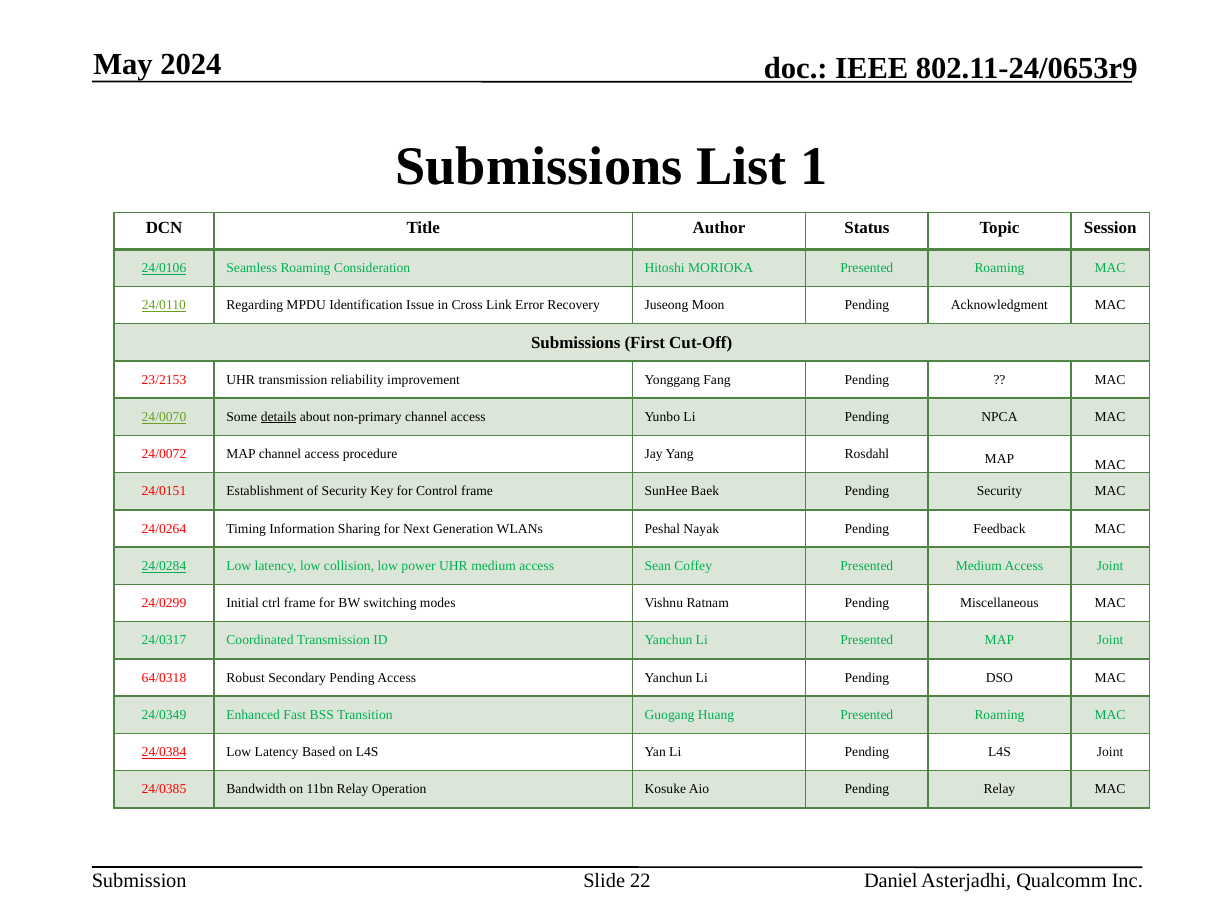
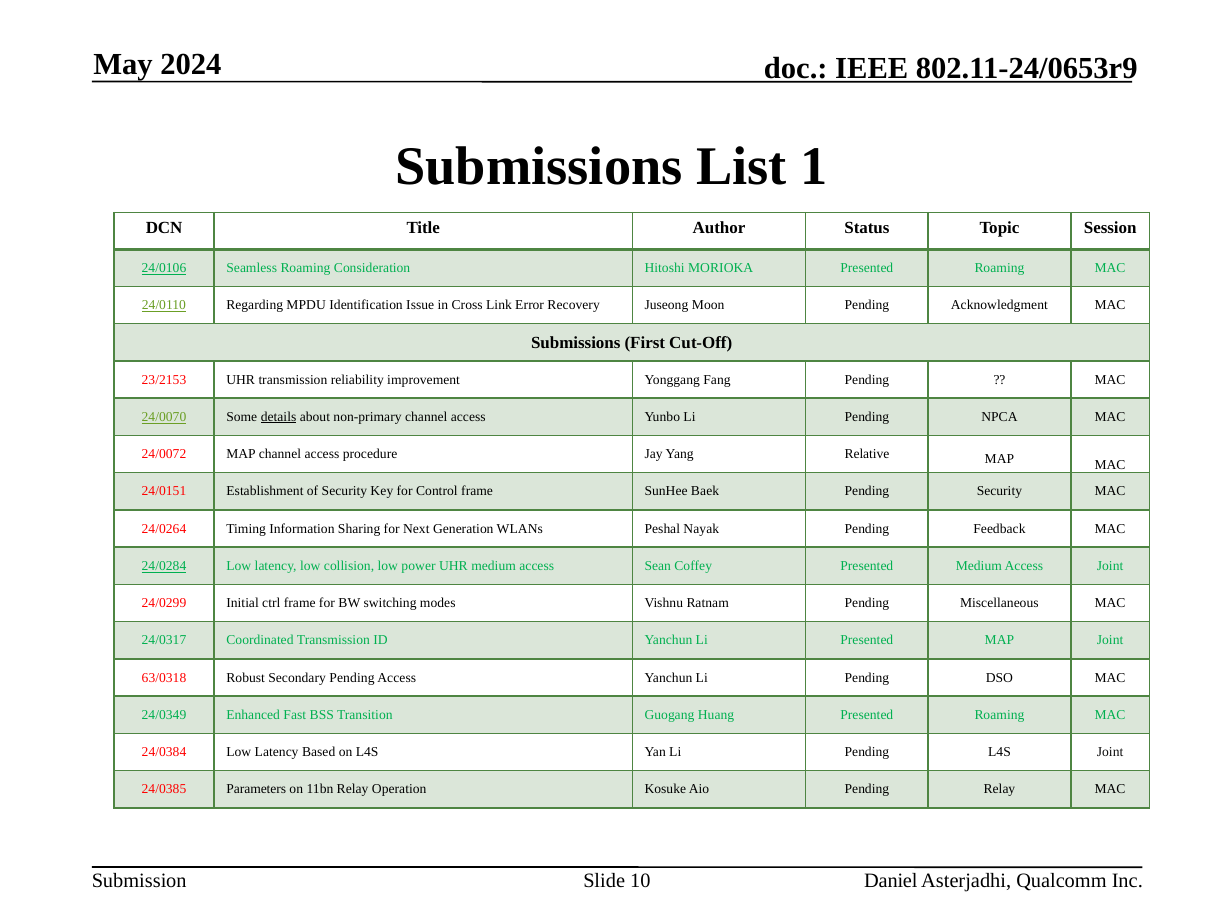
Rosdahl: Rosdahl -> Relative
64/0318: 64/0318 -> 63/0318
24/0384 underline: present -> none
Bandwidth: Bandwidth -> Parameters
22: 22 -> 10
